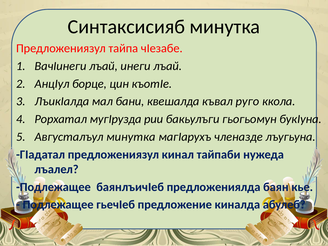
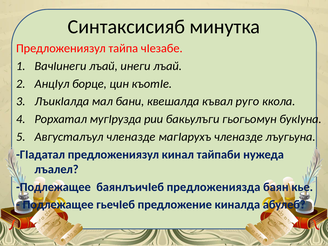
Августалъул минутка: минутка -> членазде
предложениялда: предложениялда -> предложениязда
